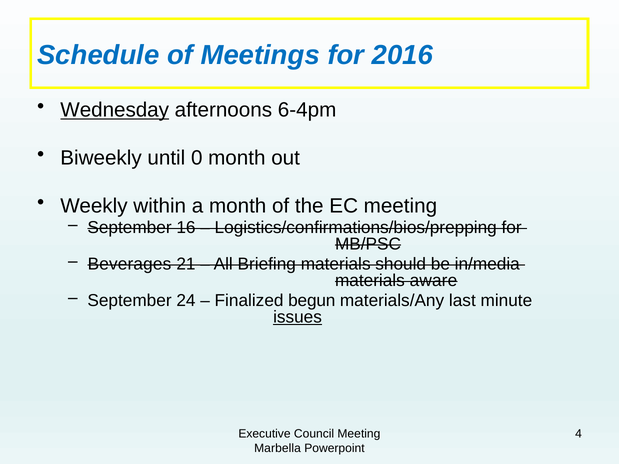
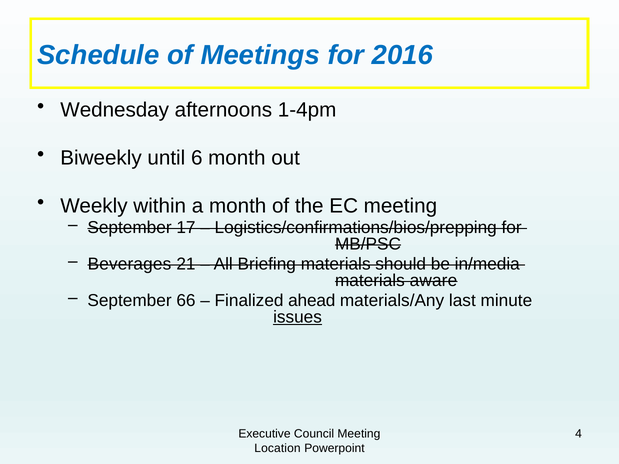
Wednesday underline: present -> none
6-4pm: 6-4pm -> 1-4pm
0: 0 -> 6
16: 16 -> 17
24: 24 -> 66
begun: begun -> ahead
Marbella: Marbella -> Location
